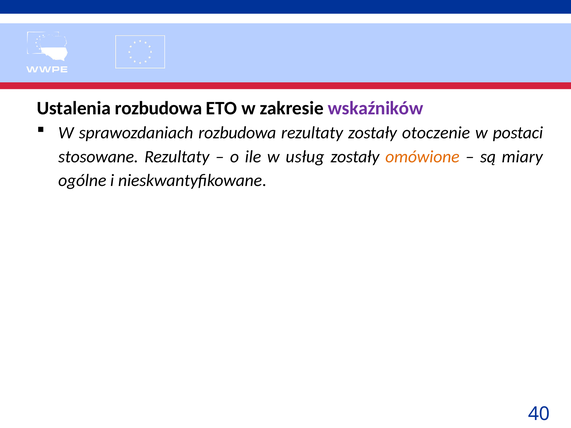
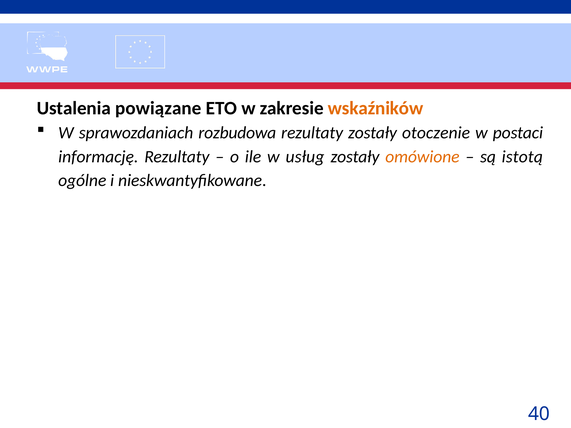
Ustalenia rozbudowa: rozbudowa -> powiązane
wskaźników colour: purple -> orange
stosowane: stosowane -> informację
miary: miary -> istotą
